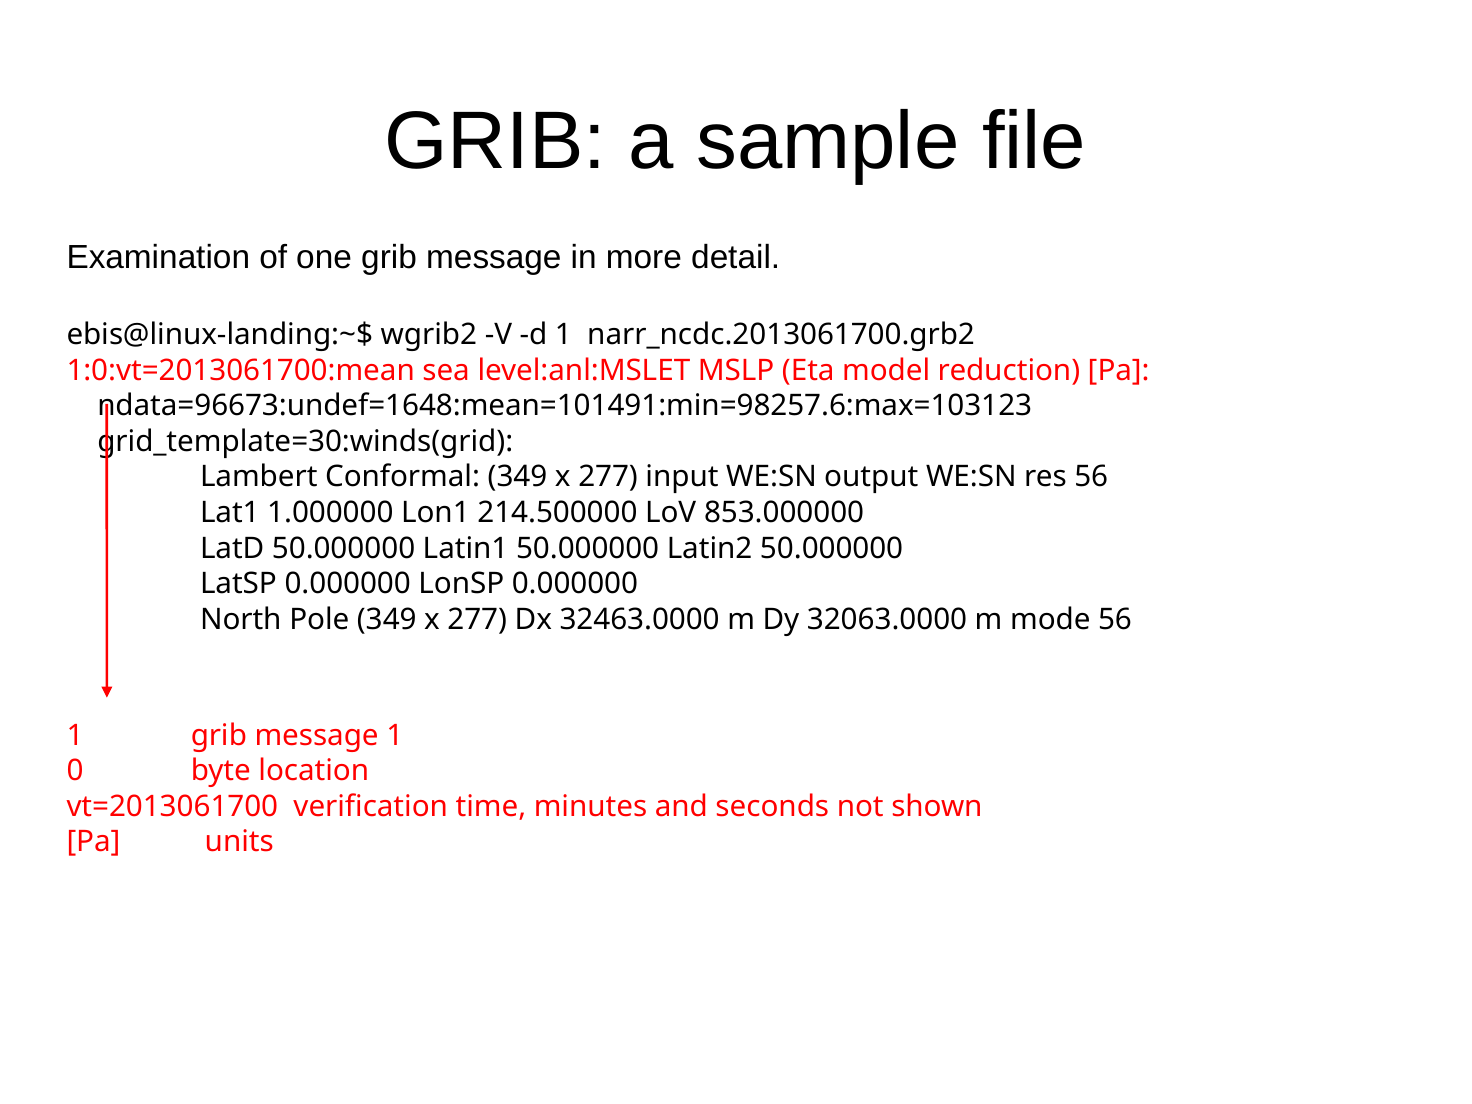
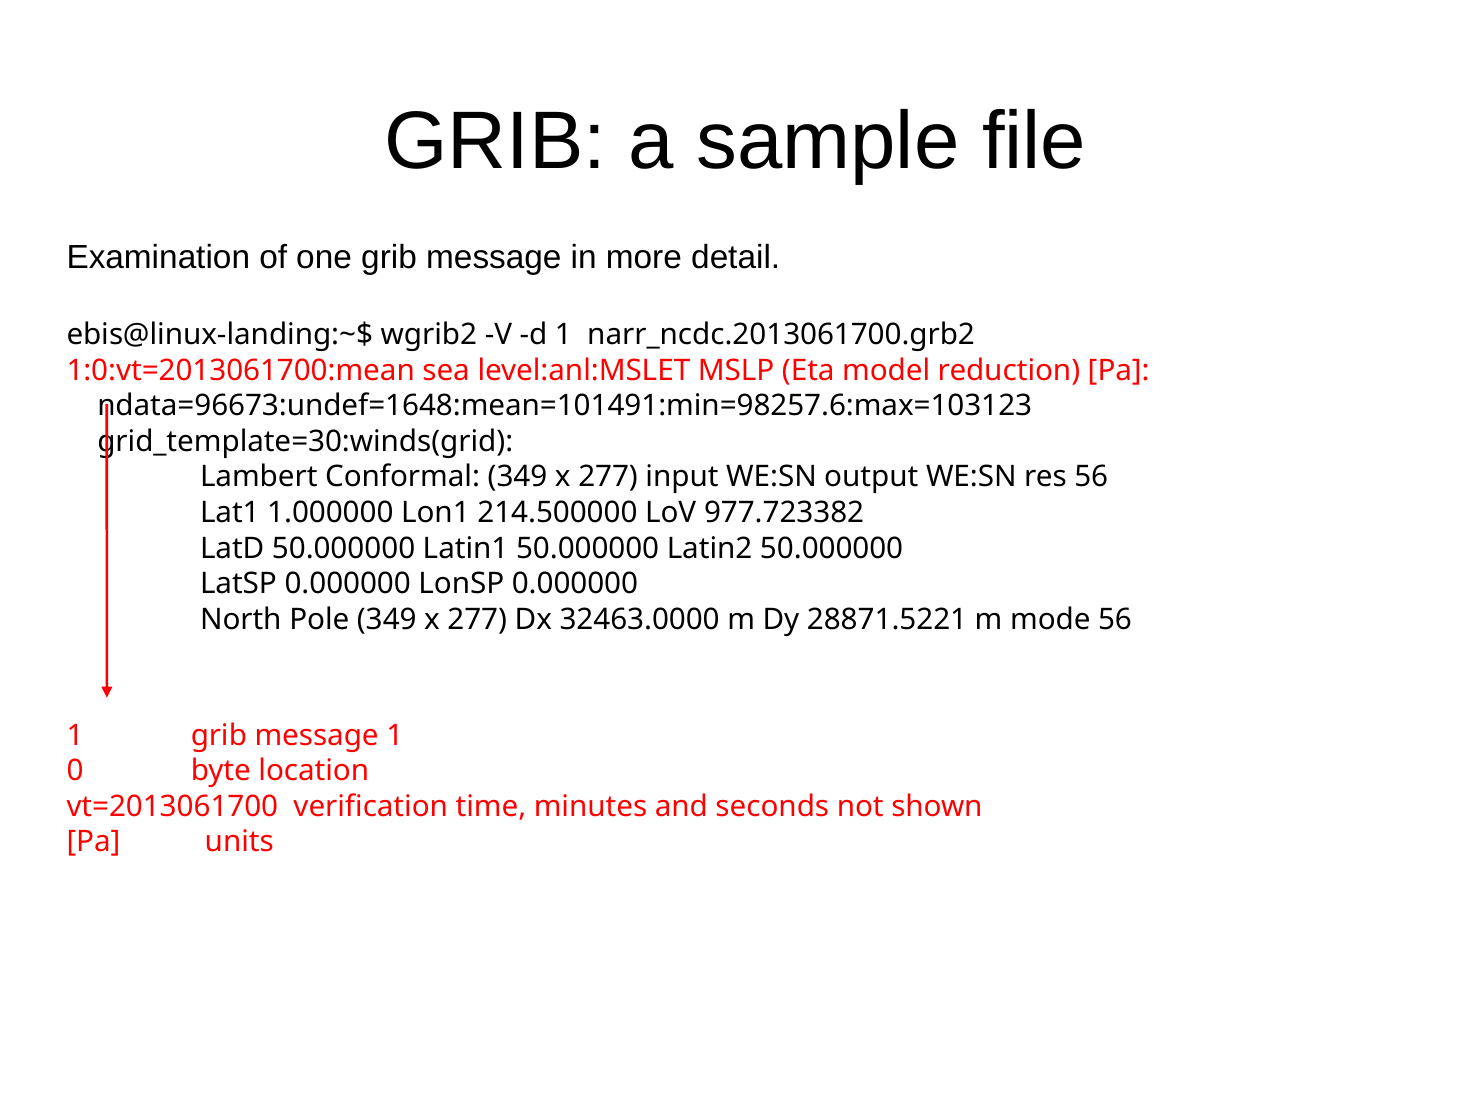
853.000000: 853.000000 -> 977.723382
32063.0000: 32063.0000 -> 28871.5221
